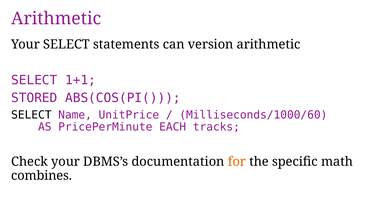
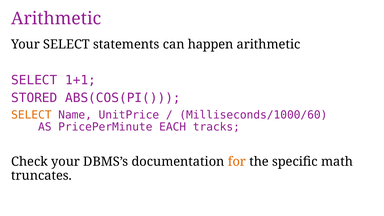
version: version -> happen
SELECT at (31, 115) colour: black -> orange
combines: combines -> truncates
